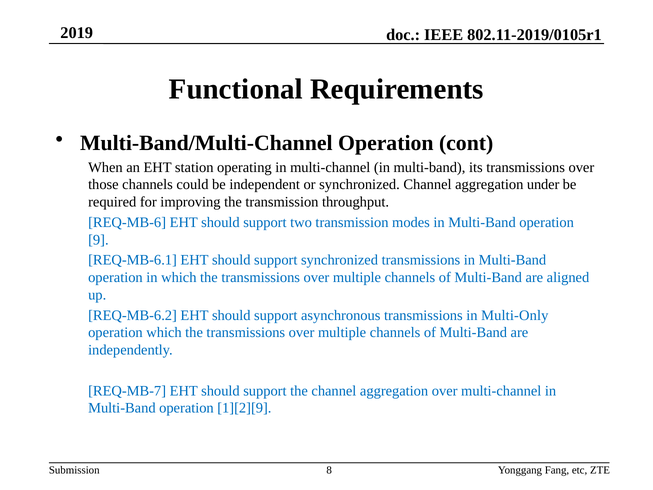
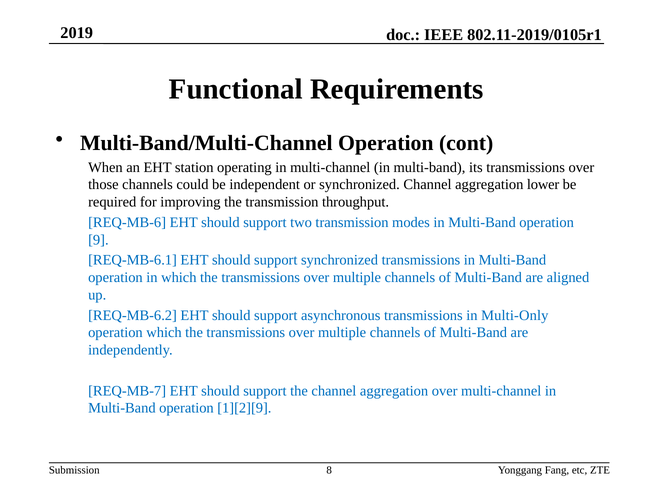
under: under -> lower
